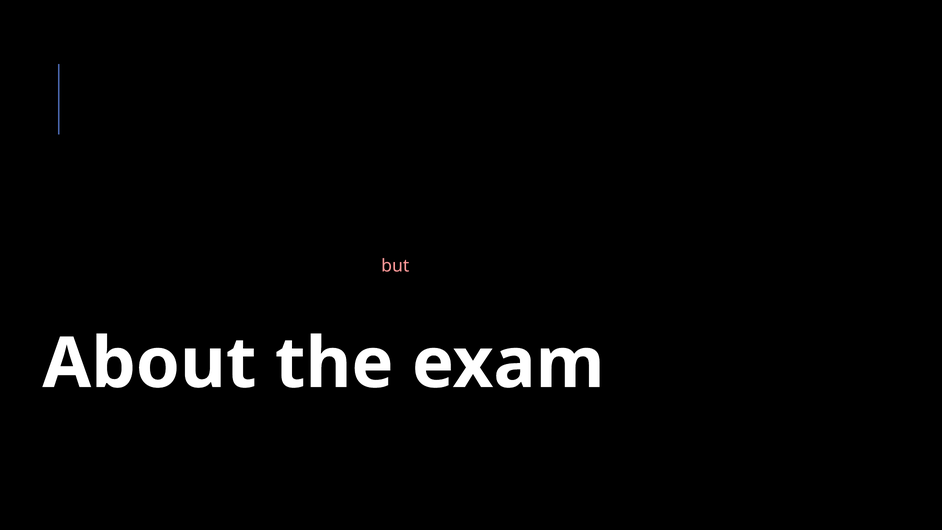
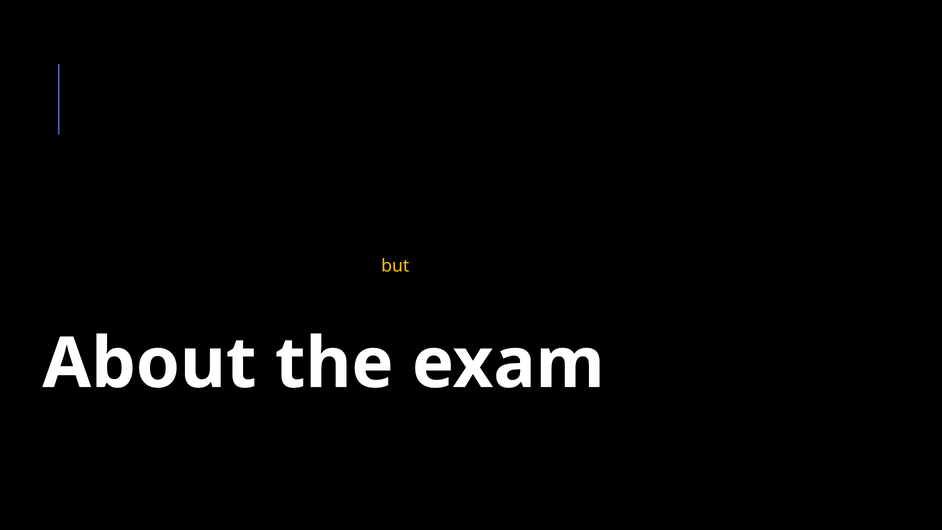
but colour: pink -> yellow
